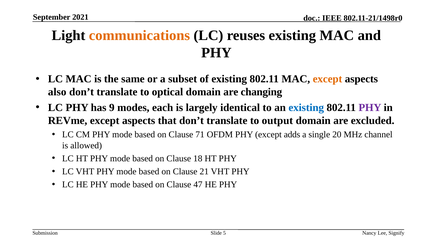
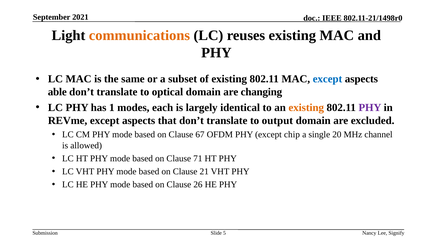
except at (327, 79) colour: orange -> blue
also: also -> able
9: 9 -> 1
existing at (306, 108) colour: blue -> orange
71: 71 -> 67
adds: adds -> chip
18: 18 -> 71
47: 47 -> 26
